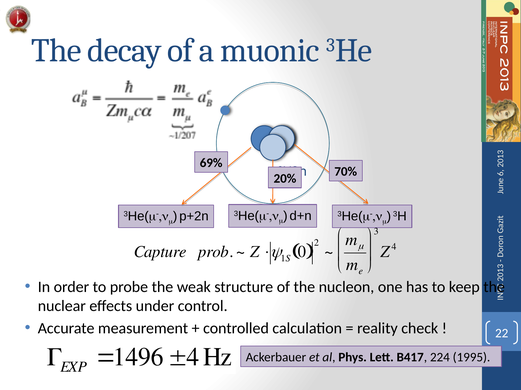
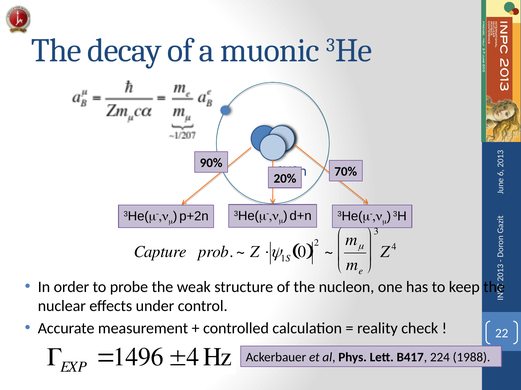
69%: 69% -> 90%
1995: 1995 -> 1988
